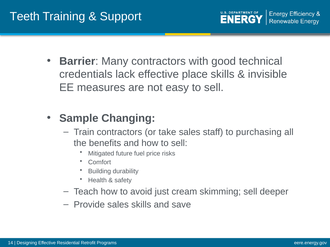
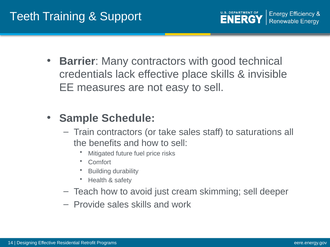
Changing: Changing -> Schedule
purchasing: purchasing -> saturations
save: save -> work
